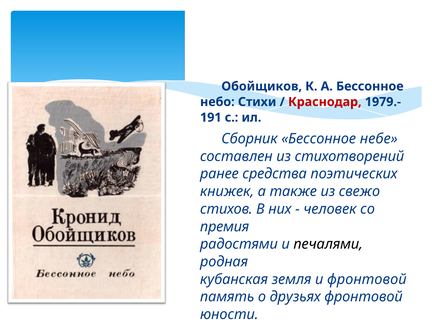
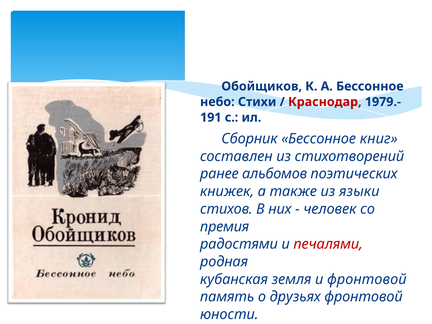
небе: небе -> книг
средства: средства -> альбомов
свежо: свежо -> языки
печалями colour: black -> red
